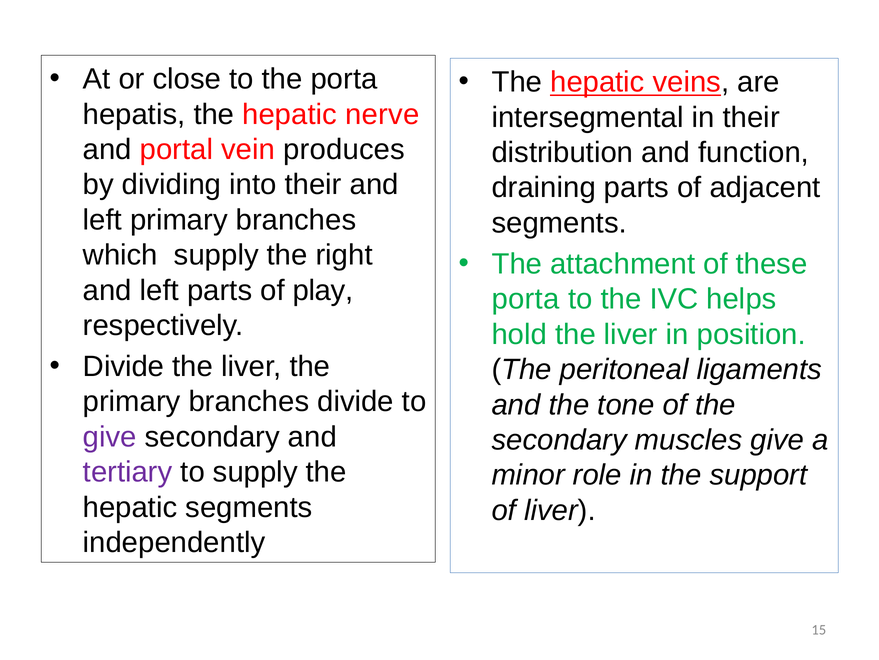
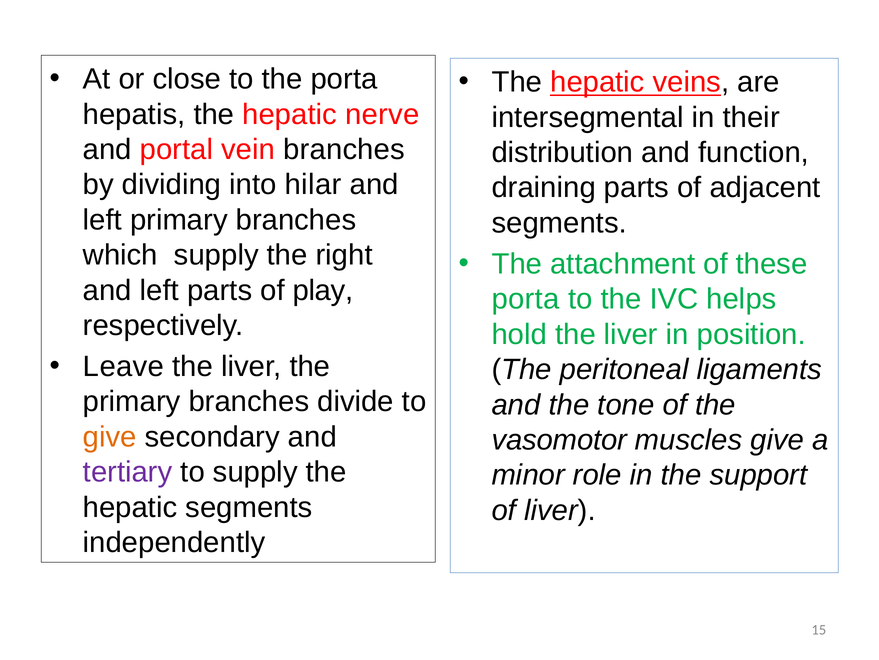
vein produces: produces -> branches
into their: their -> hilar
Divide at (124, 366): Divide -> Leave
give at (110, 437) colour: purple -> orange
secondary at (559, 440): secondary -> vasomotor
